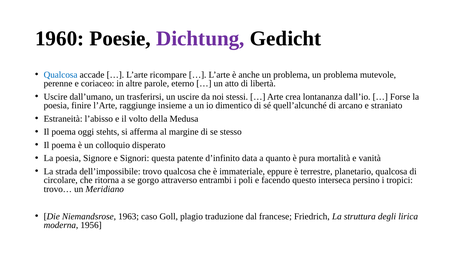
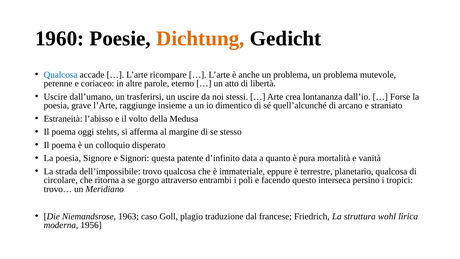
Dichtung colour: purple -> orange
finire: finire -> grave
degli: degli -> wohl
